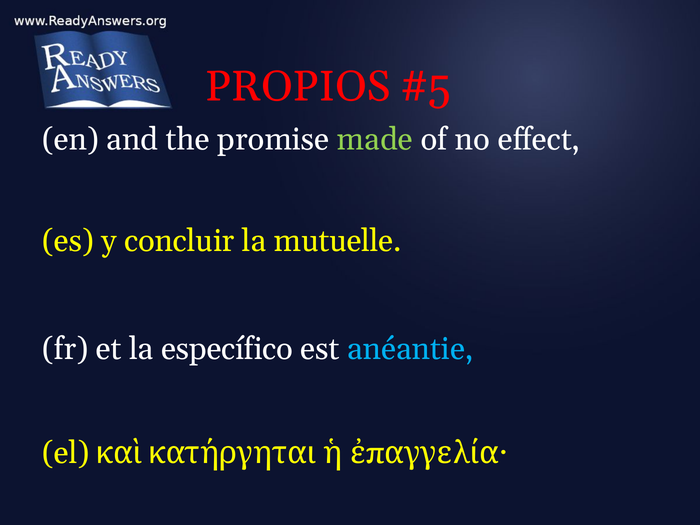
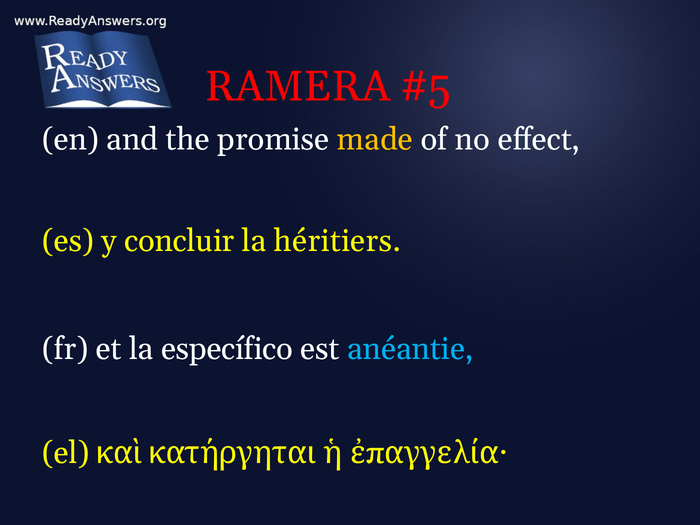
PROPIOS: PROPIOS -> RAMERA
made colour: light green -> yellow
mutuelle: mutuelle -> héritiers
